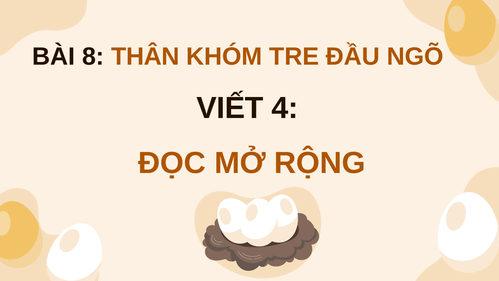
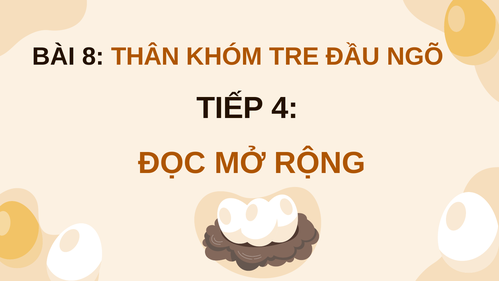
VIẾT: VIẾT -> TIẾP
